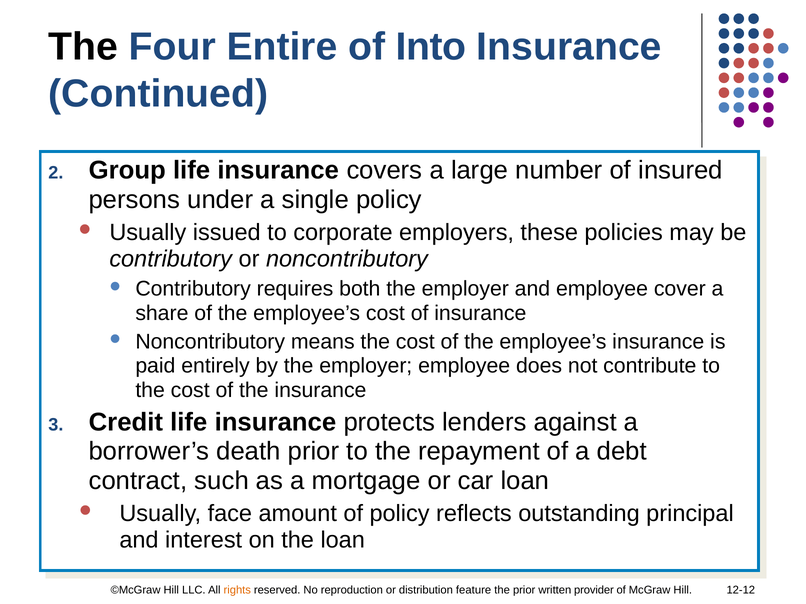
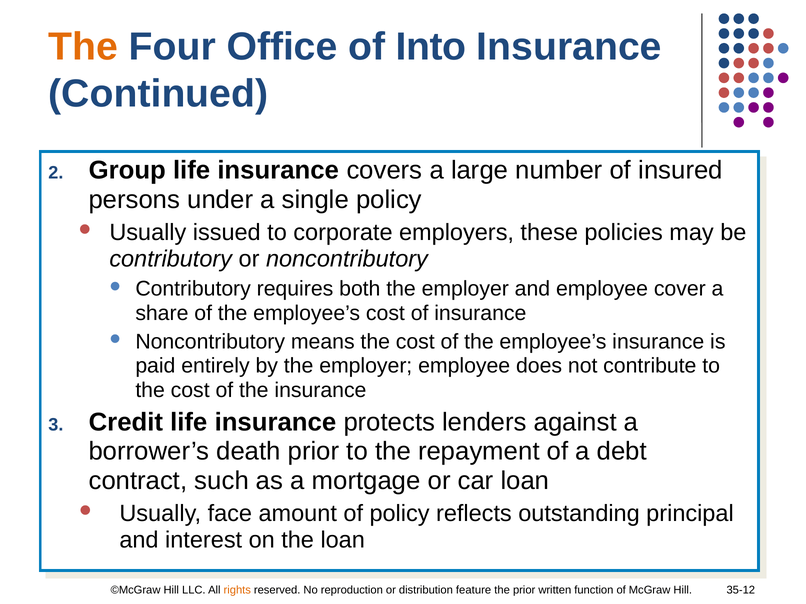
The at (83, 47) colour: black -> orange
Entire: Entire -> Office
provider: provider -> function
12-12: 12-12 -> 35-12
